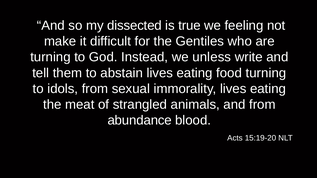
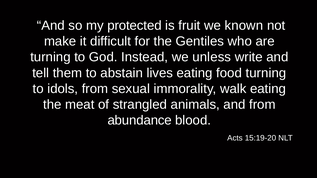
dissected: dissected -> protected
true: true -> fruit
feeling: feeling -> known
immorality lives: lives -> walk
